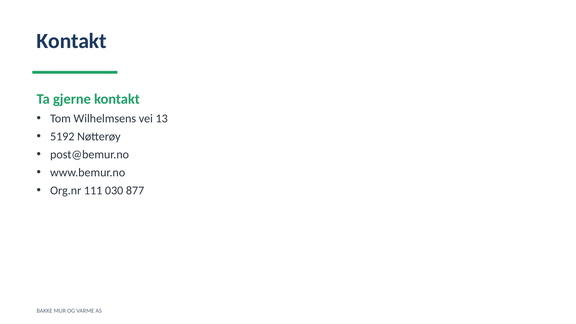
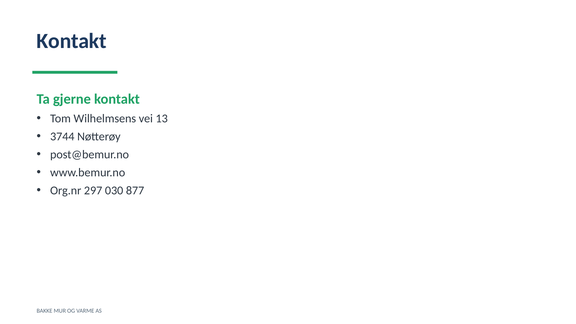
5192: 5192 -> 3744
111: 111 -> 297
